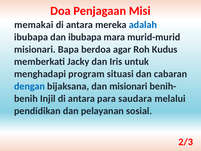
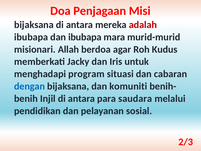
memakai at (34, 25): memakai -> bijaksana
adalah colour: blue -> red
Bapa: Bapa -> Allah
dan misionari: misionari -> komuniti
